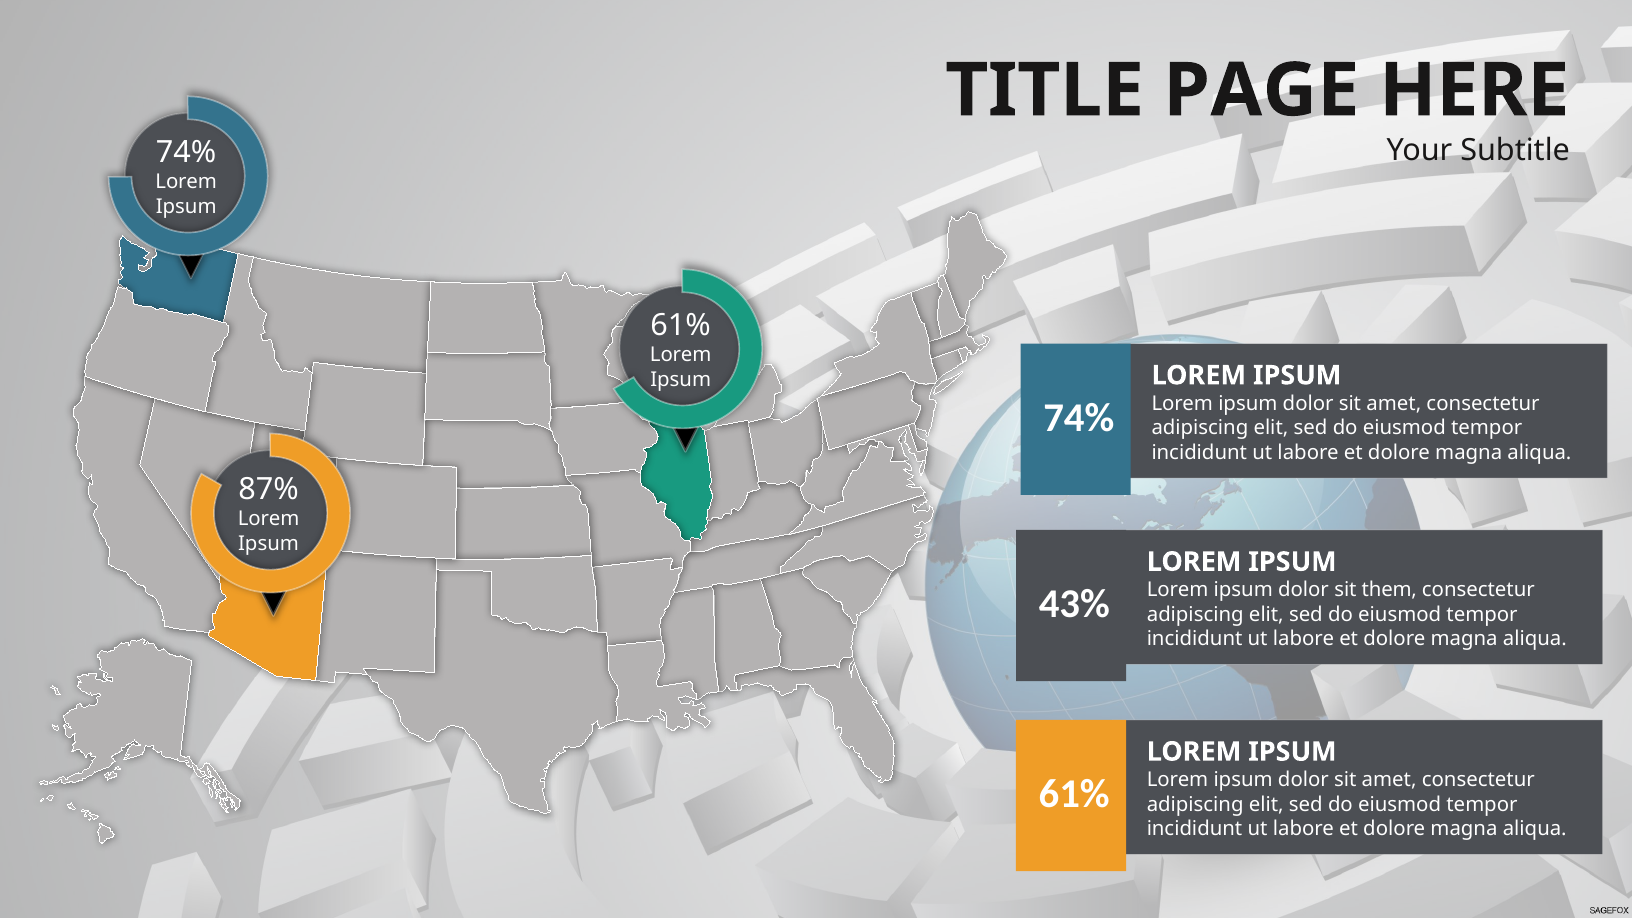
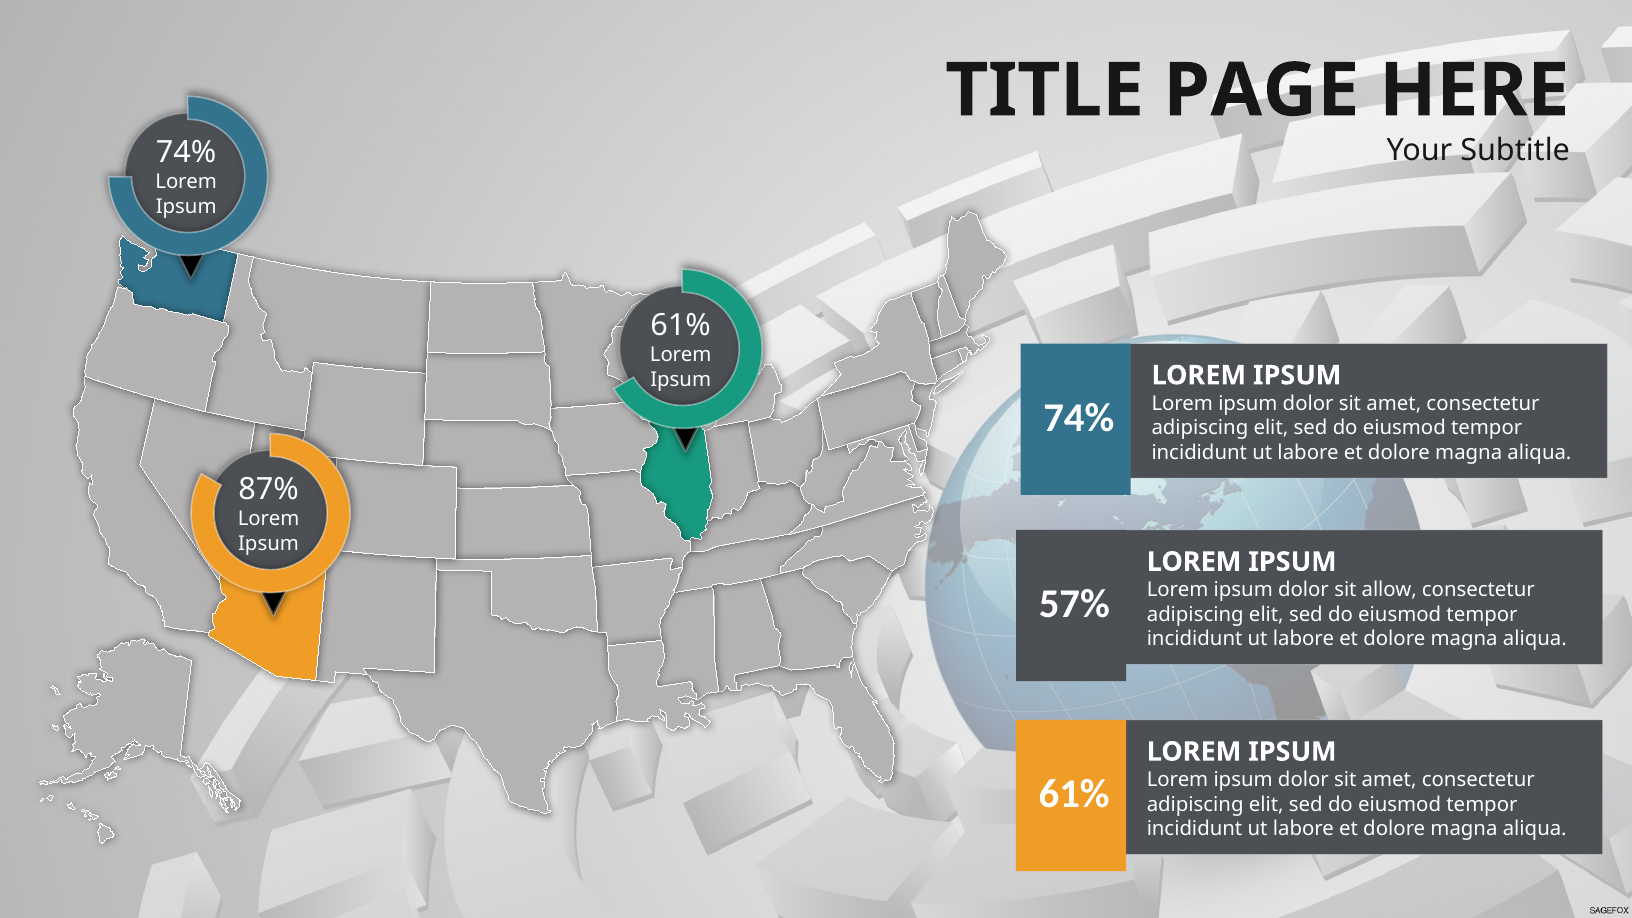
them: them -> allow
43%: 43% -> 57%
